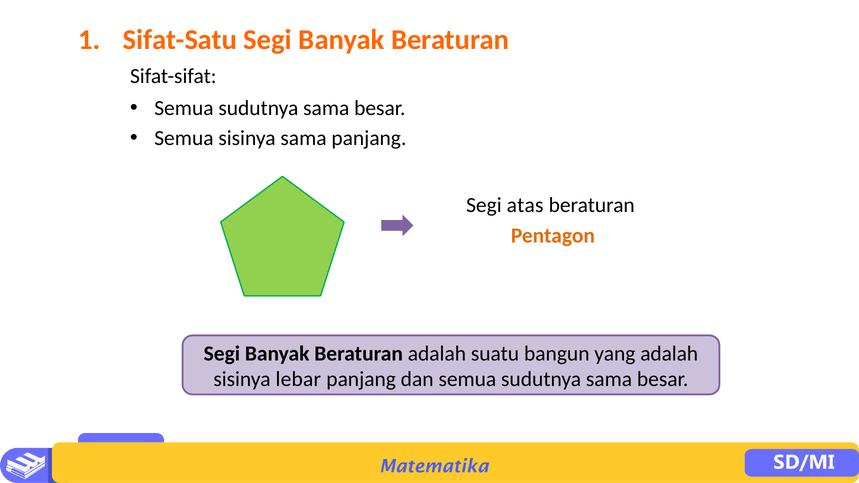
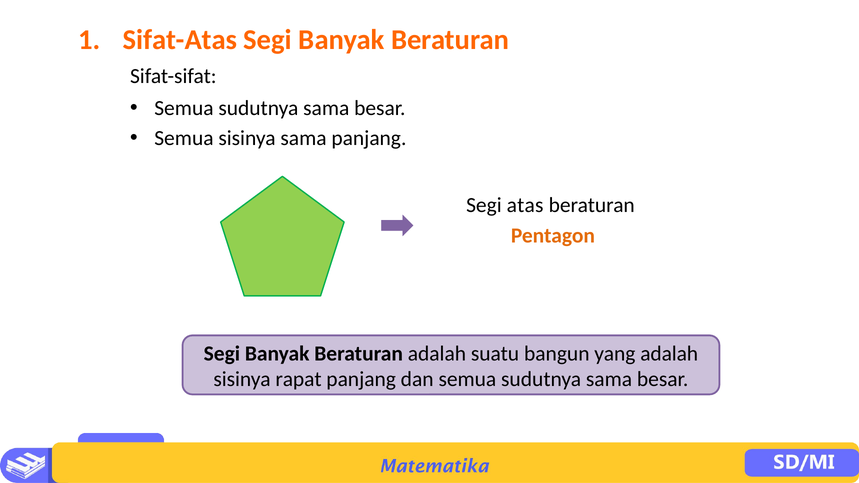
Sifat-Satu: Sifat-Satu -> Sifat-Atas
lebar: lebar -> rapat
